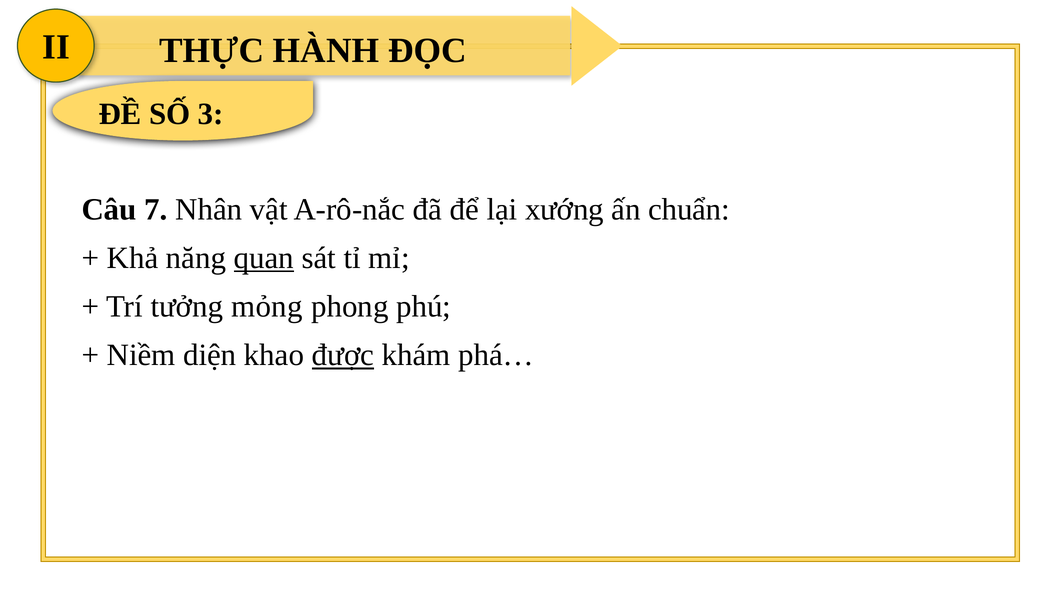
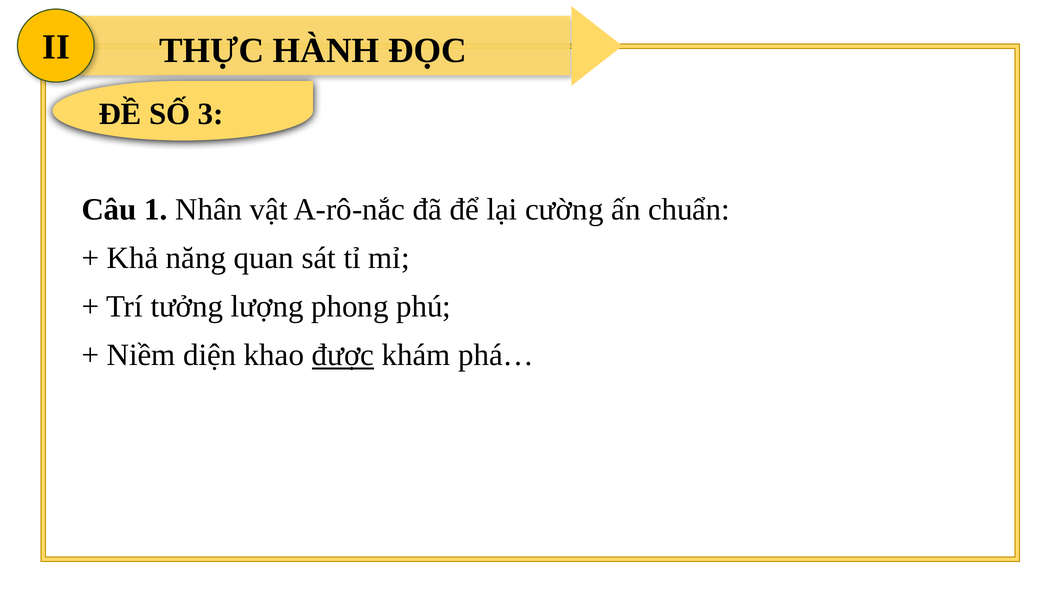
7: 7 -> 1
xướng: xướng -> cường
quan underline: present -> none
mỏng: mỏng -> lượng
